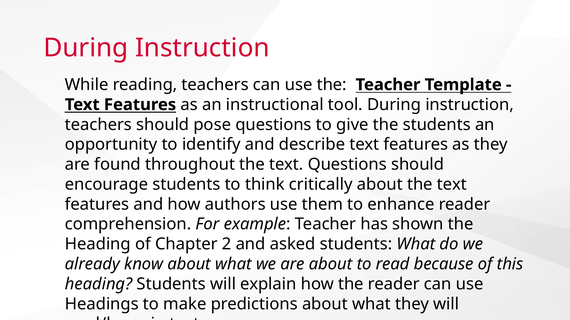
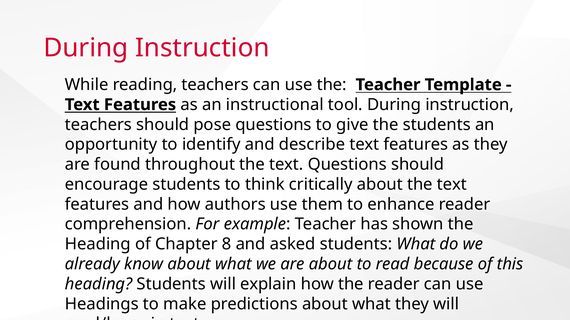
2: 2 -> 8
